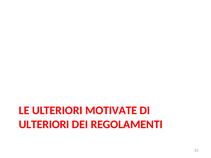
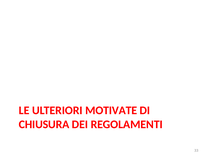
ULTERIORI at (44, 125): ULTERIORI -> CHIUSURA
